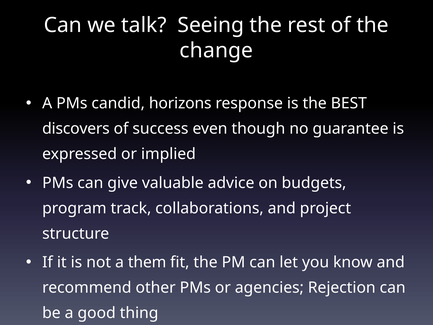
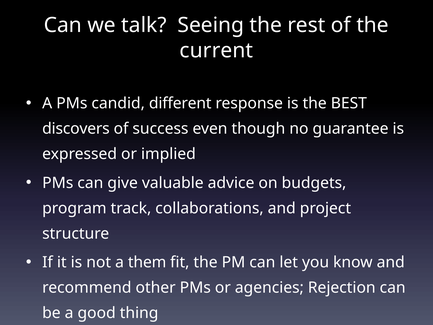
change: change -> current
horizons: horizons -> different
